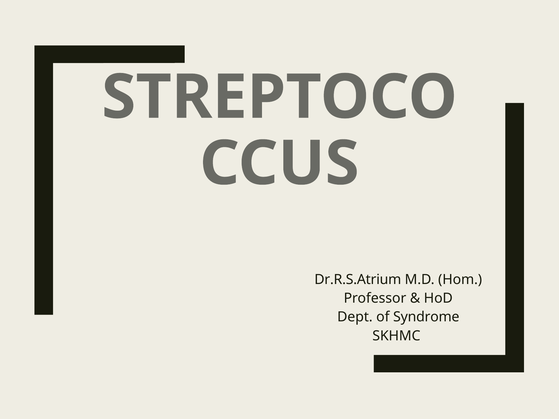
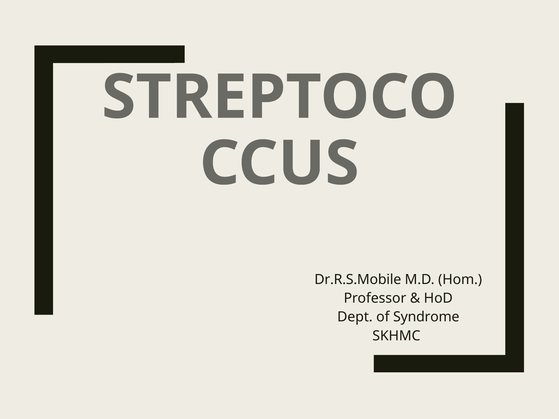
Dr.R.S.Atrium: Dr.R.S.Atrium -> Dr.R.S.Mobile
